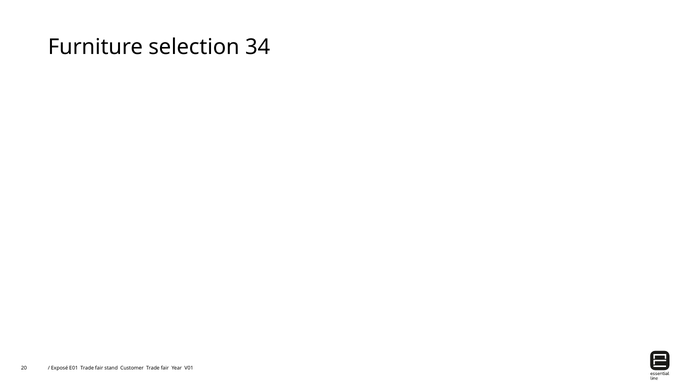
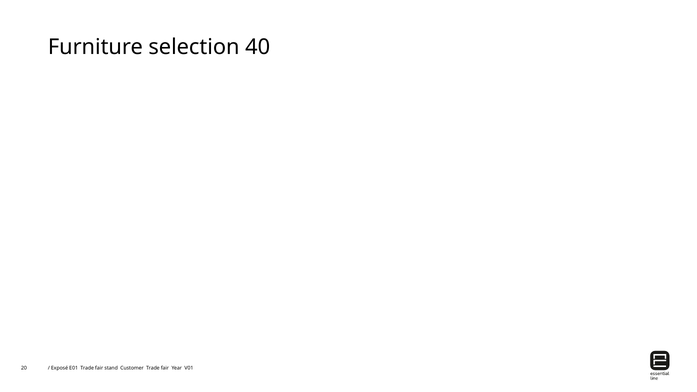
34: 34 -> 40
